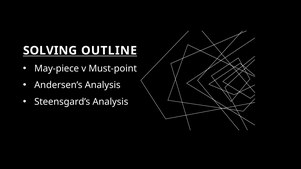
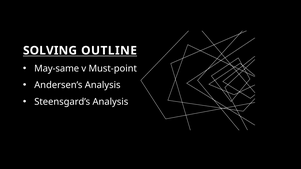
May-piece: May-piece -> May-same
